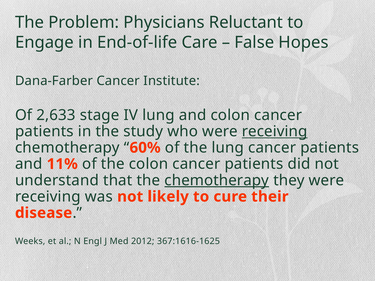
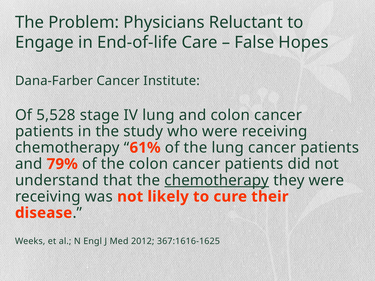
2,633: 2,633 -> 5,528
receiving at (275, 132) underline: present -> none
60%: 60% -> 61%
11%: 11% -> 79%
